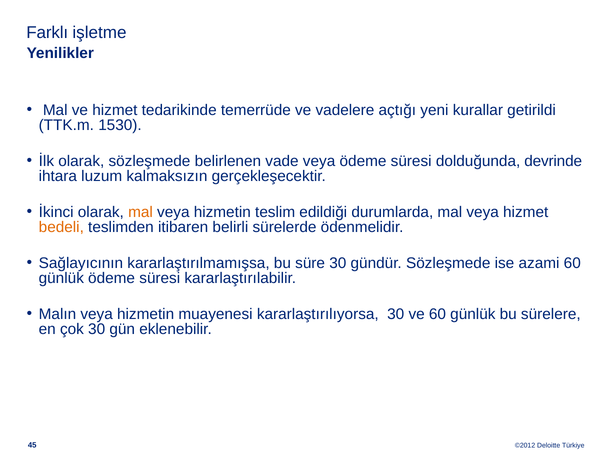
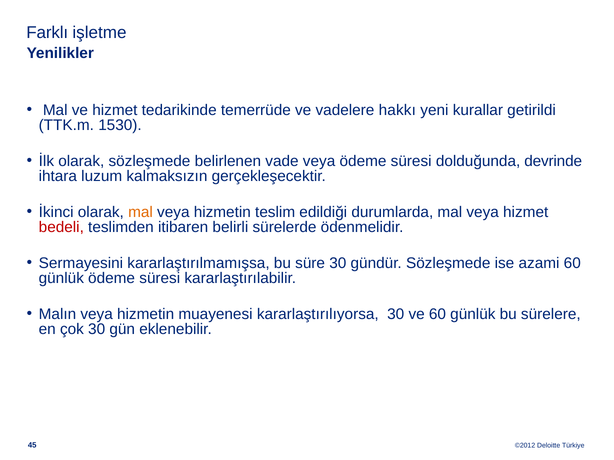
açtığı: açtığı -> hakkı
bedeli colour: orange -> red
Sağlayıcının: Sağlayıcının -> Sermayesini
